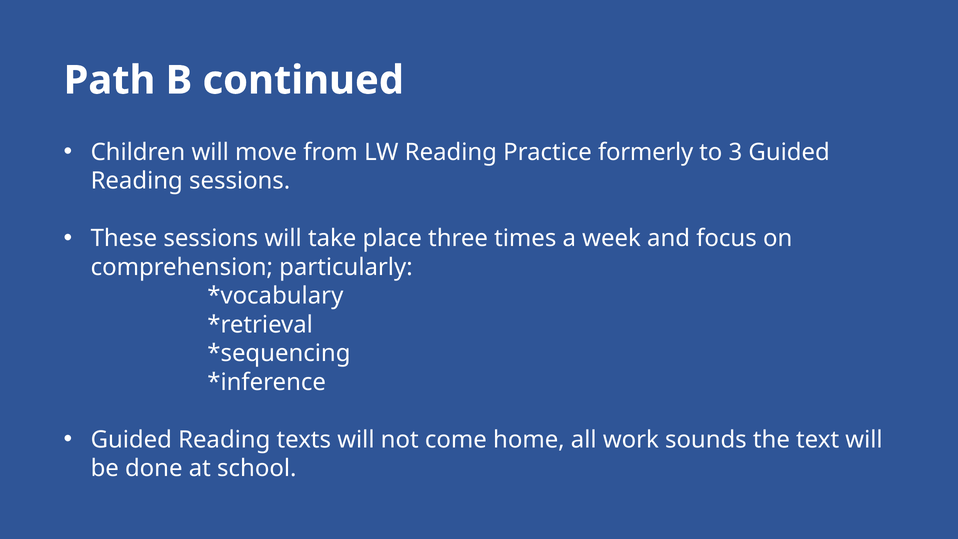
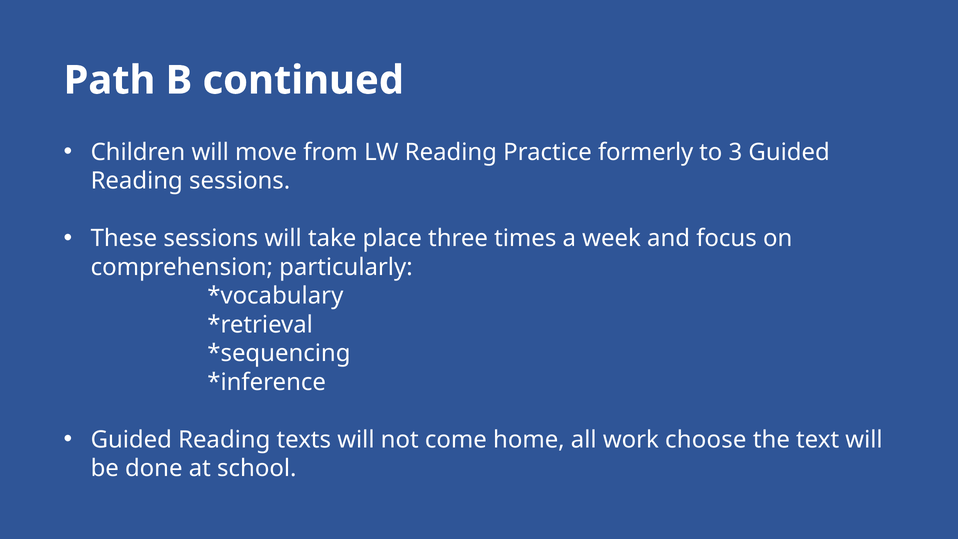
sounds: sounds -> choose
